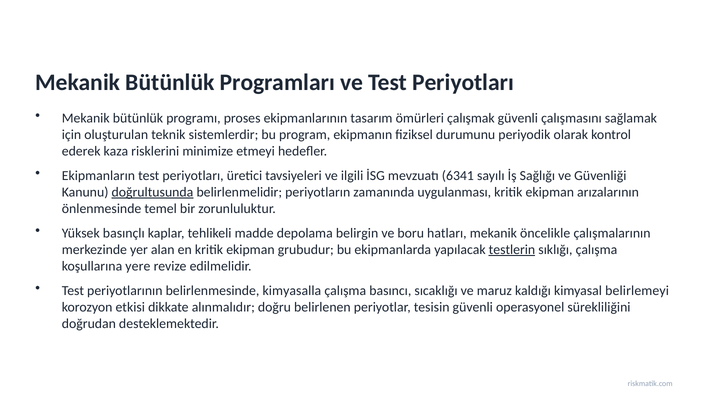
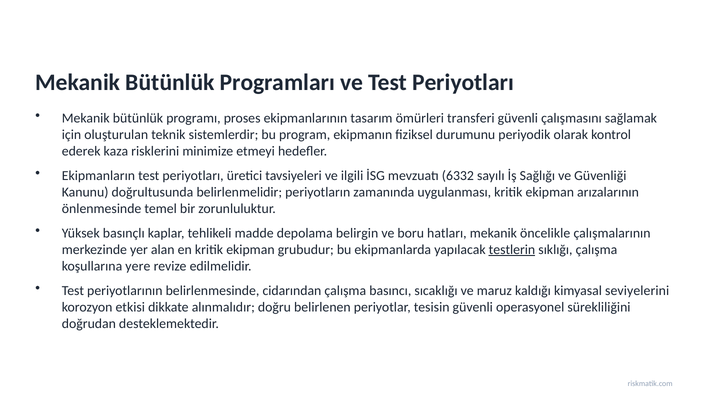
çalışmak: çalışmak -> transferi
6341: 6341 -> 6332
doğrultusunda underline: present -> none
kimyasalla: kimyasalla -> cidarından
belirlemeyi: belirlemeyi -> seviyelerini
